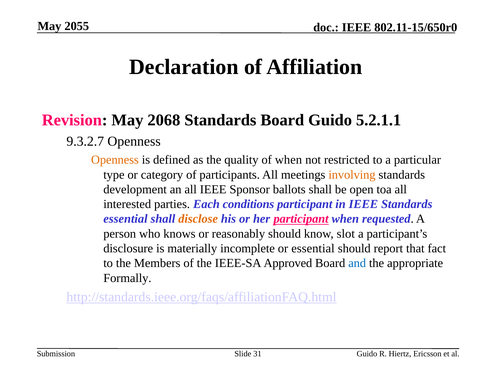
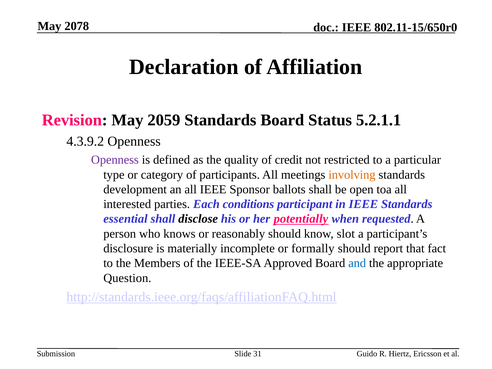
2055: 2055 -> 2078
2068: 2068 -> 2059
Board Guido: Guido -> Status
9.3.2.7: 9.3.2.7 -> 4.3.9.2
Openness at (115, 160) colour: orange -> purple
of when: when -> credit
disclose colour: orange -> black
her participant: participant -> potentially
or essential: essential -> formally
Formally: Formally -> Question
